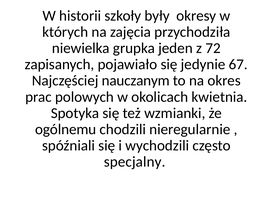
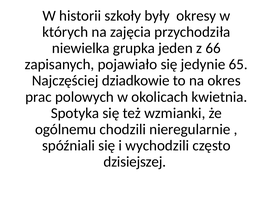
72: 72 -> 66
67: 67 -> 65
nauczanym: nauczanym -> dziadkowie
specjalny: specjalny -> dzisiejszej
